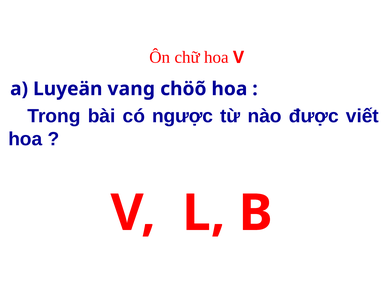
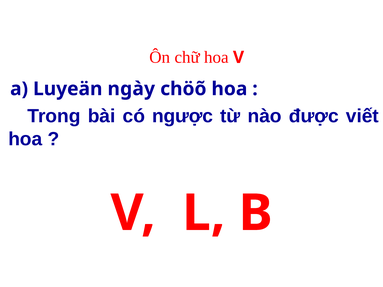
vang: vang -> ngày
